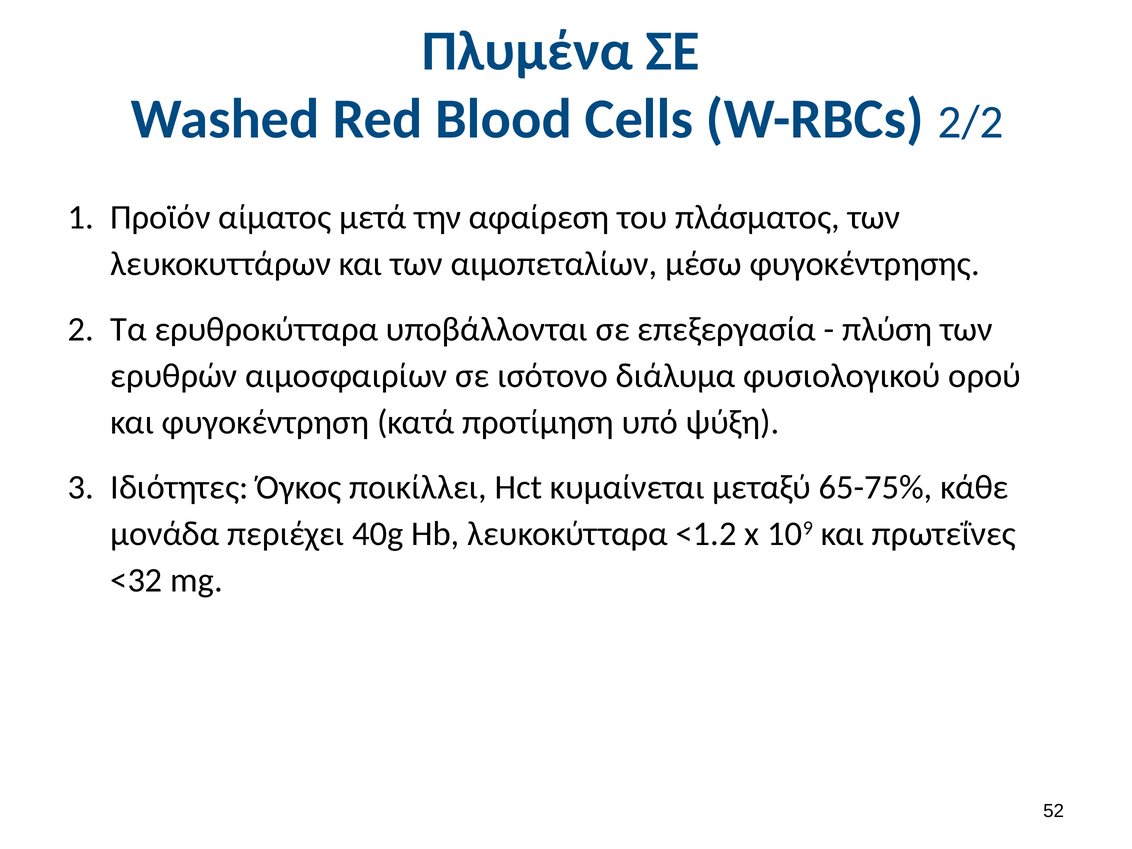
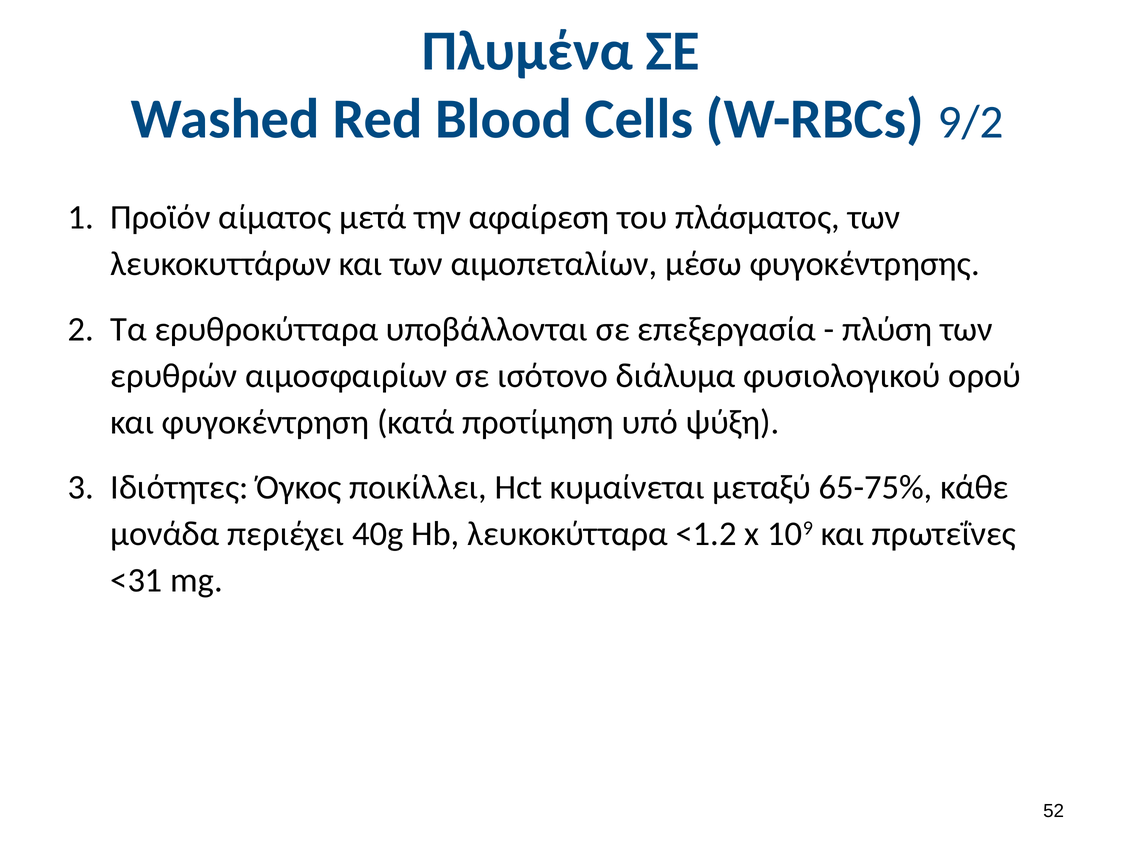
2/2: 2/2 -> 9/2
<32: <32 -> <31
